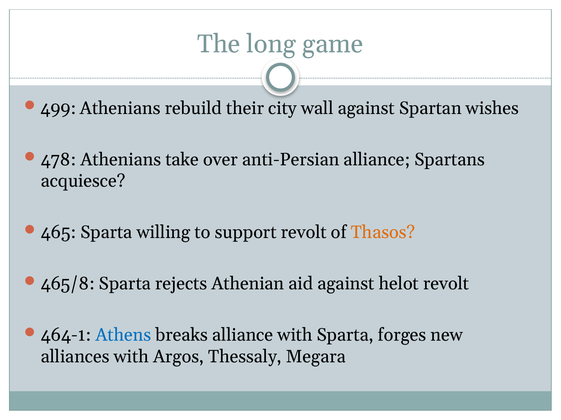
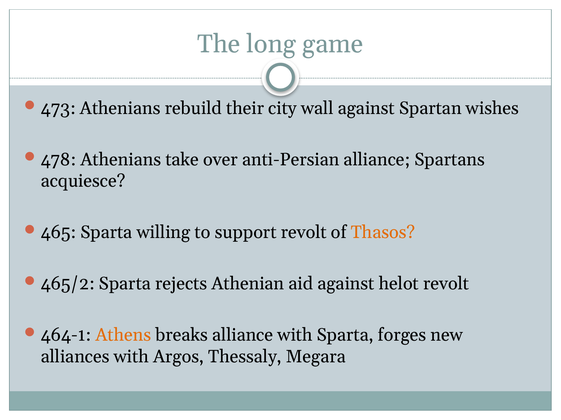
499: 499 -> 473
465/8: 465/8 -> 465/2
Athens colour: blue -> orange
